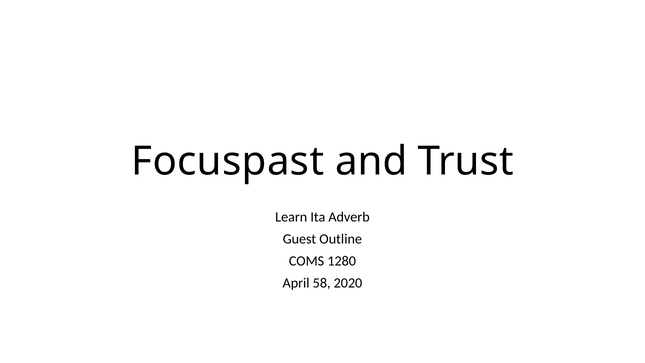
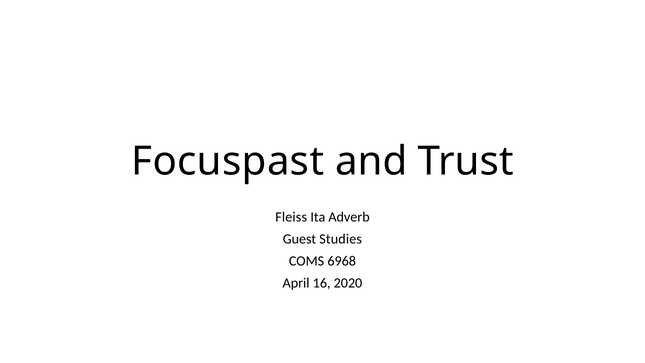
Learn: Learn -> Fleiss
Outline: Outline -> Studies
1280: 1280 -> 6968
58: 58 -> 16
